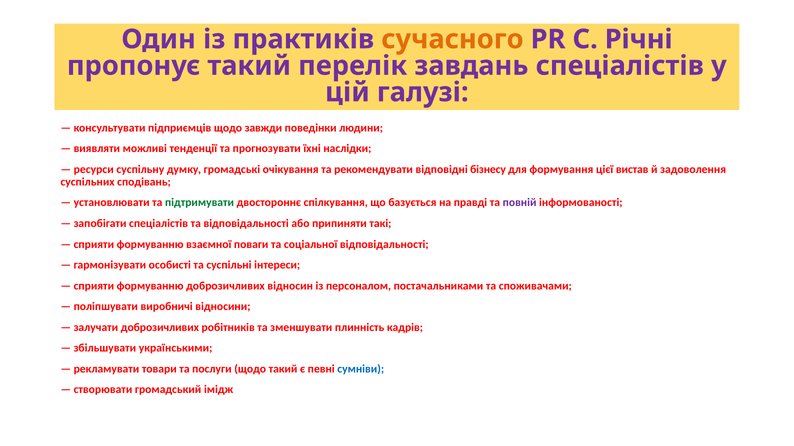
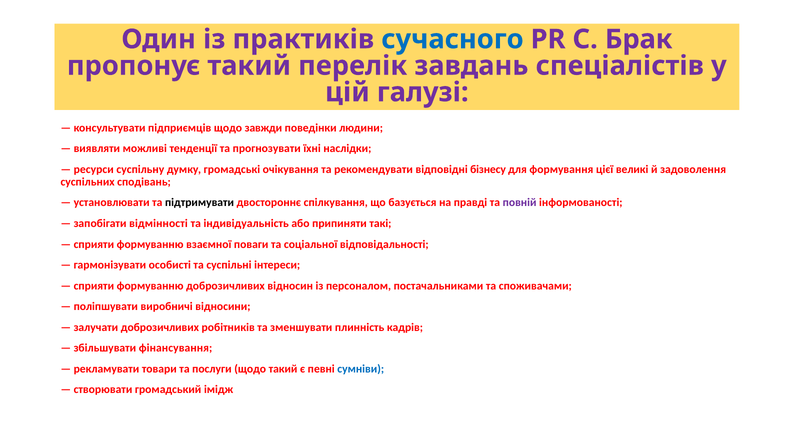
сучасного colour: orange -> blue
Річні: Річні -> Брак
вистав: вистав -> великі
підтримувати colour: green -> black
запобігати спеціалістів: спеціалістів -> відмінності
та відповідальності: відповідальності -> індивідуальність
українськими: українськими -> фінансування
